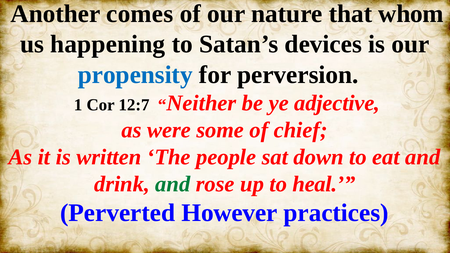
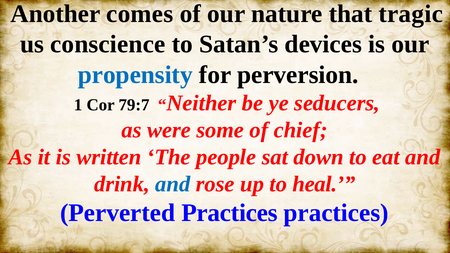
whom: whom -> tragic
happening: happening -> conscience
12:7: 12:7 -> 79:7
adjective: adjective -> seducers
and at (173, 184) colour: green -> blue
Perverted However: However -> Practices
